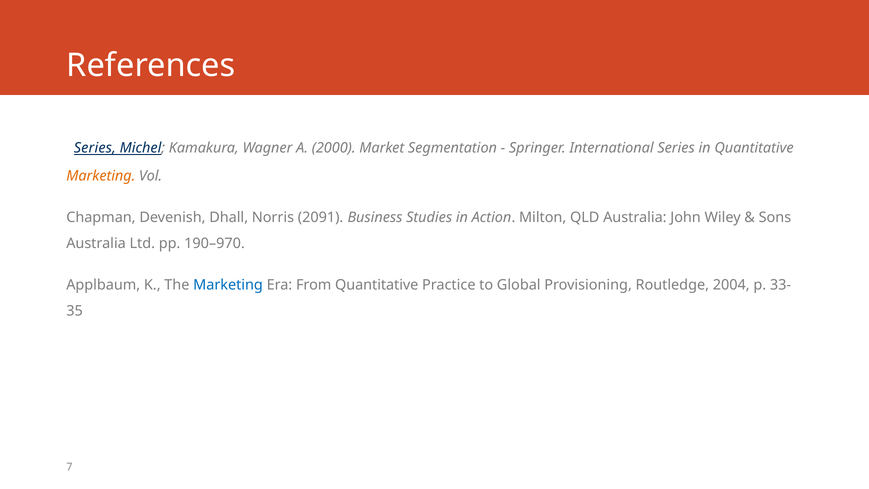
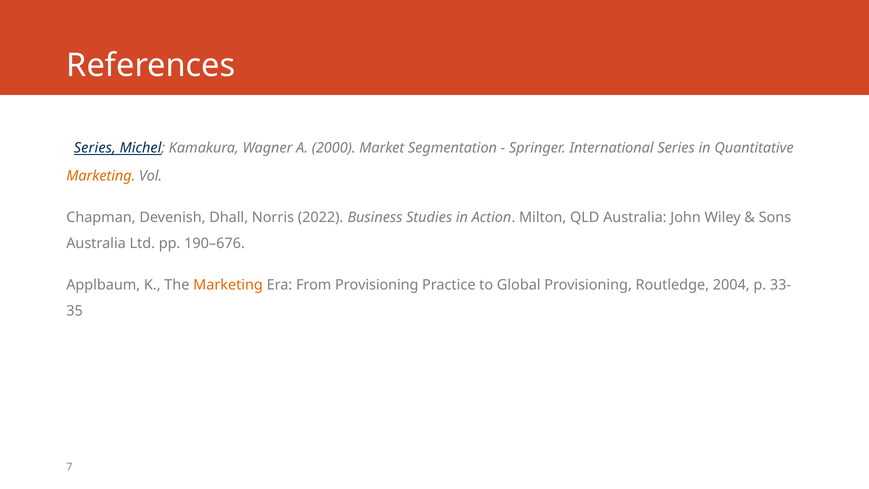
2091: 2091 -> 2022
190–970: 190–970 -> 190–676
Marketing at (228, 285) colour: blue -> orange
From Quantitative: Quantitative -> Provisioning
